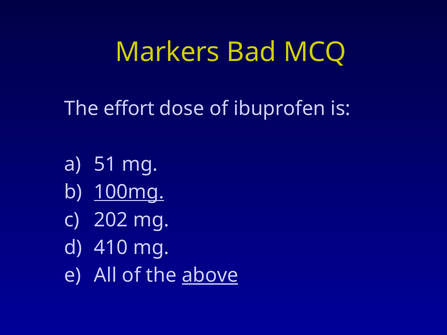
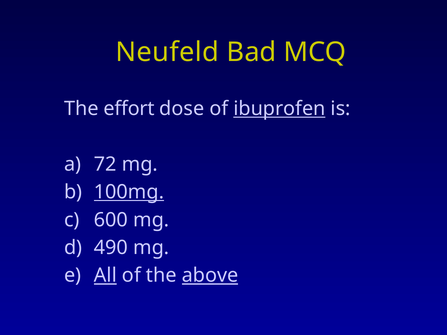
Markers: Markers -> Neufeld
ibuprofen underline: none -> present
51: 51 -> 72
202: 202 -> 600
410: 410 -> 490
All underline: none -> present
